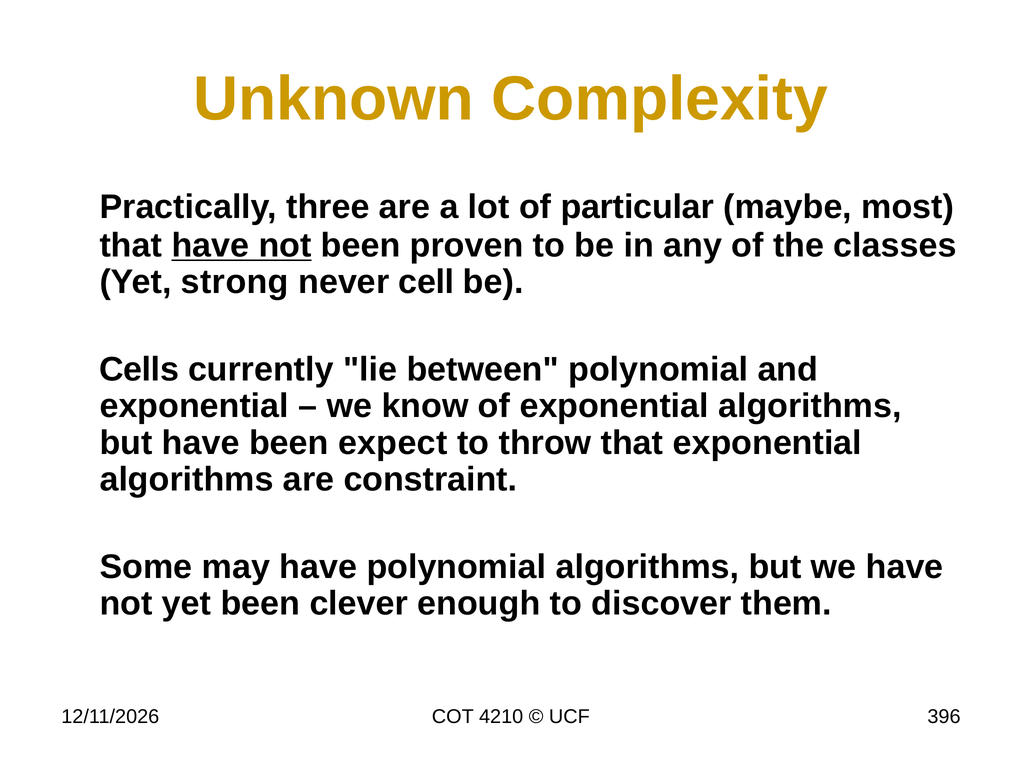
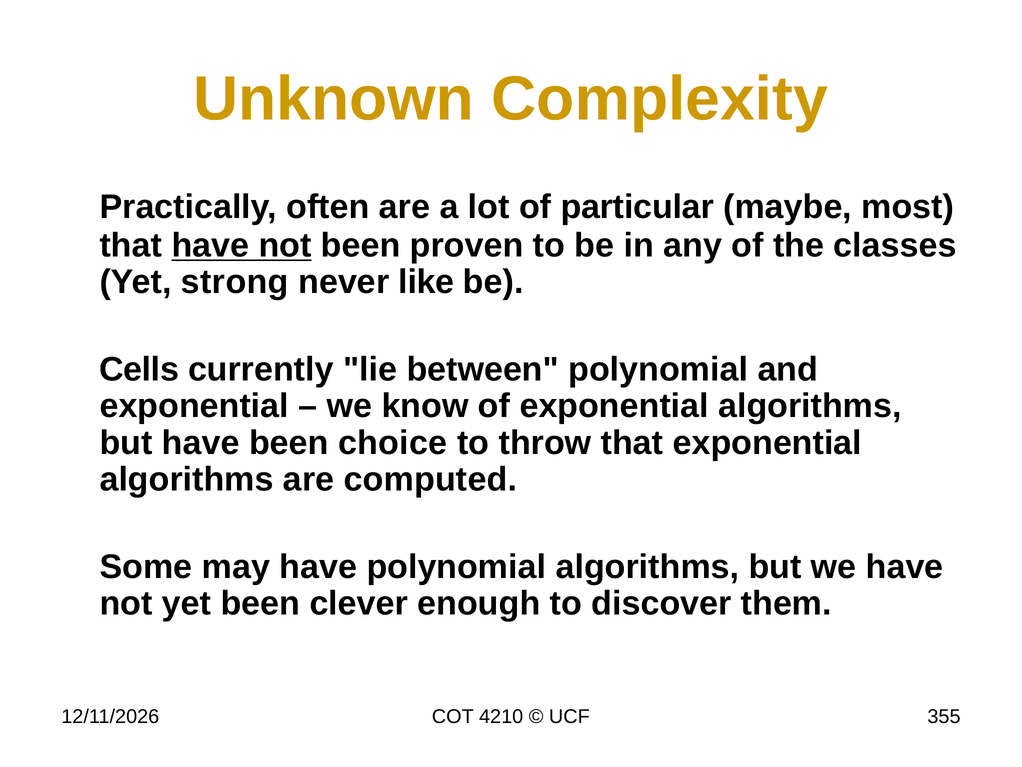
three: three -> often
cell: cell -> like
expect: expect -> choice
constraint: constraint -> computed
396: 396 -> 355
